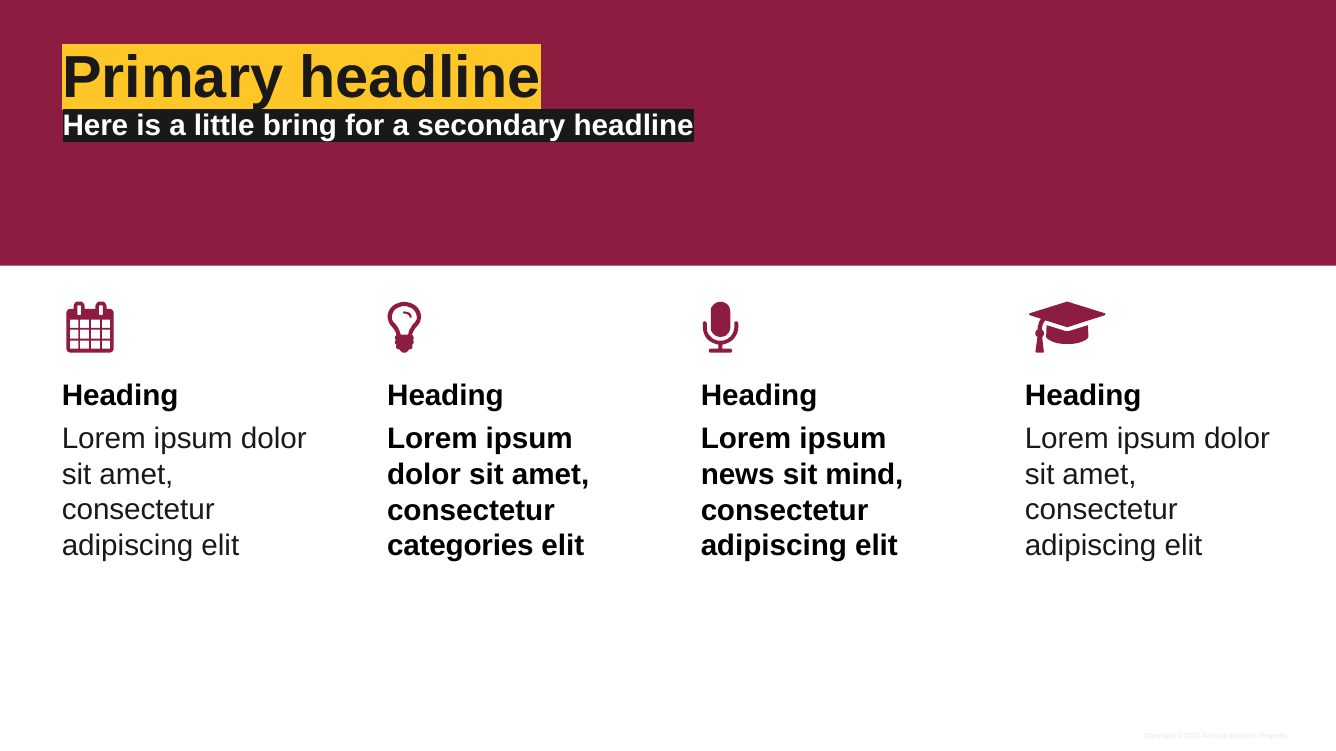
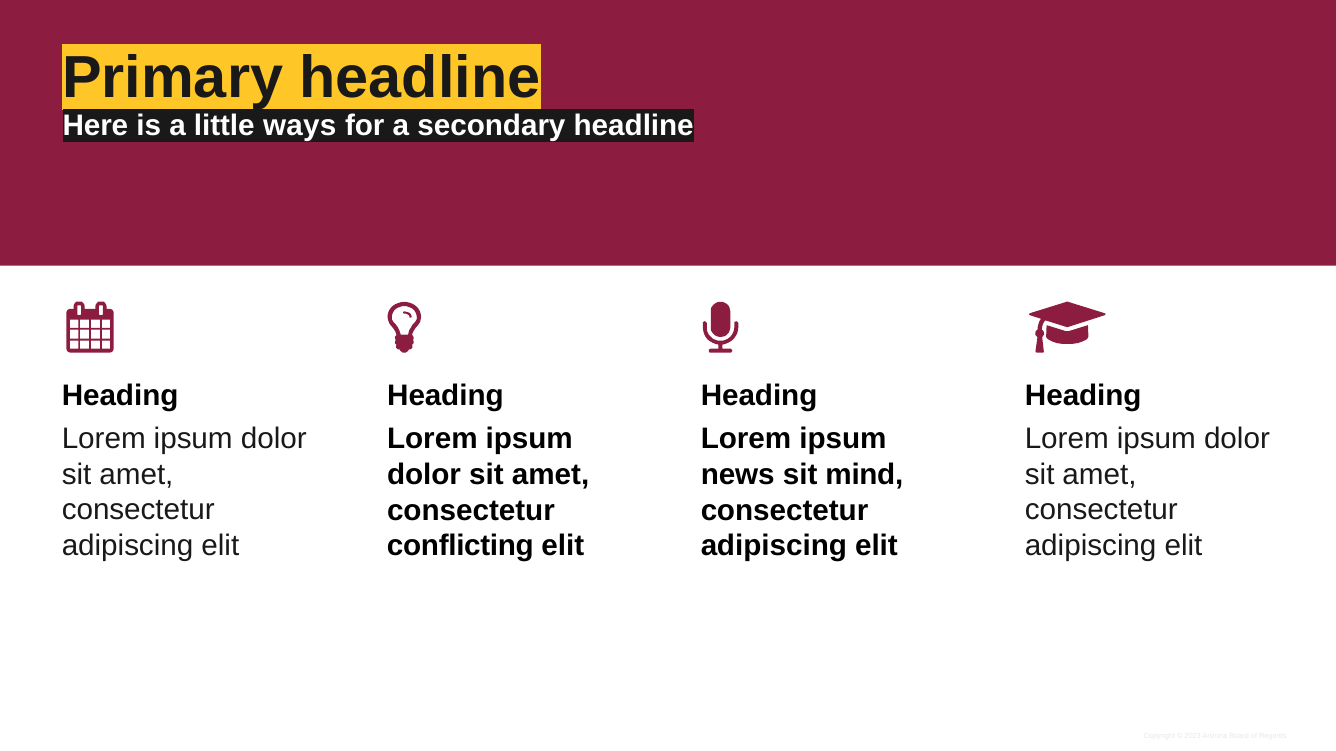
bring: bring -> ways
categories: categories -> conflicting
